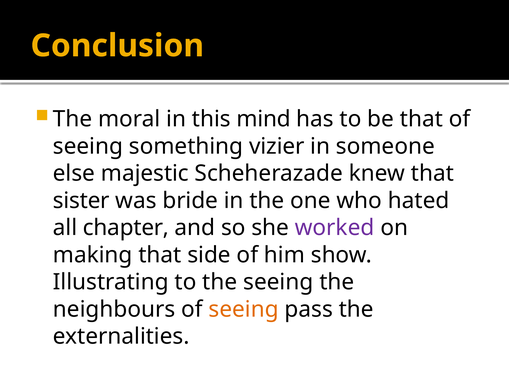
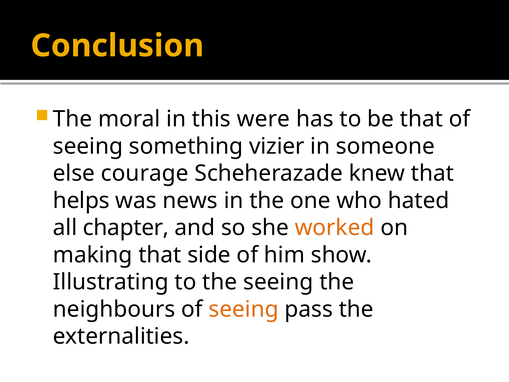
mind: mind -> were
majestic: majestic -> courage
sister: sister -> helps
bride: bride -> news
worked colour: purple -> orange
